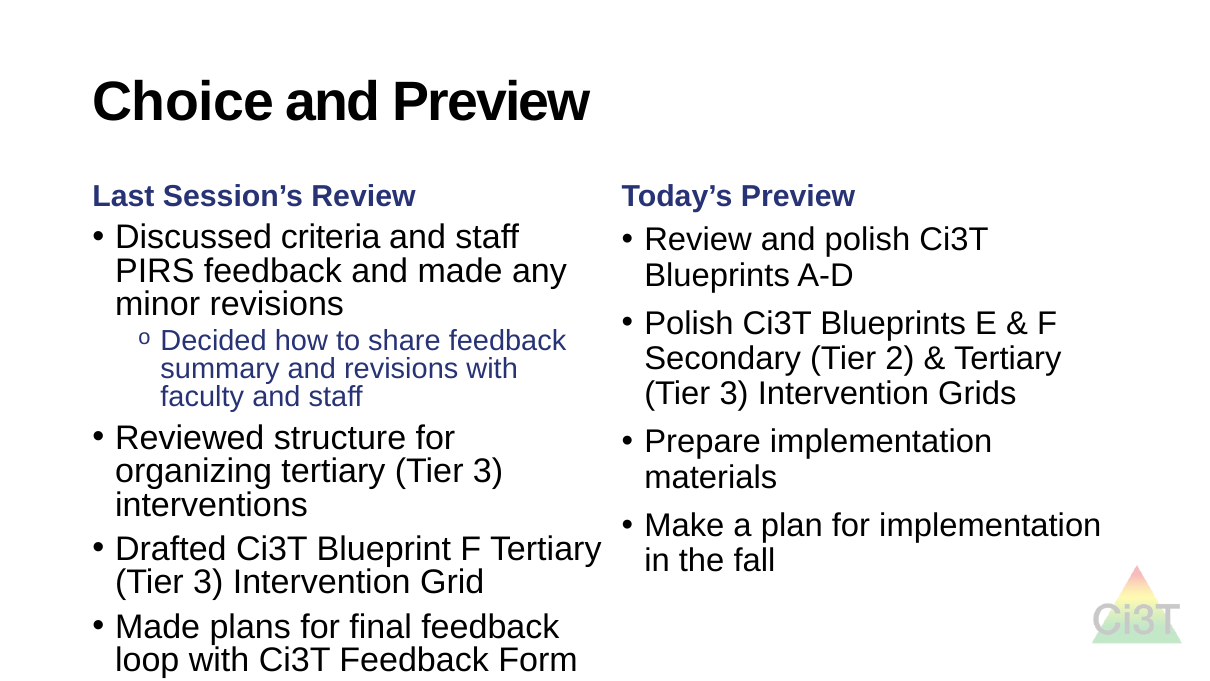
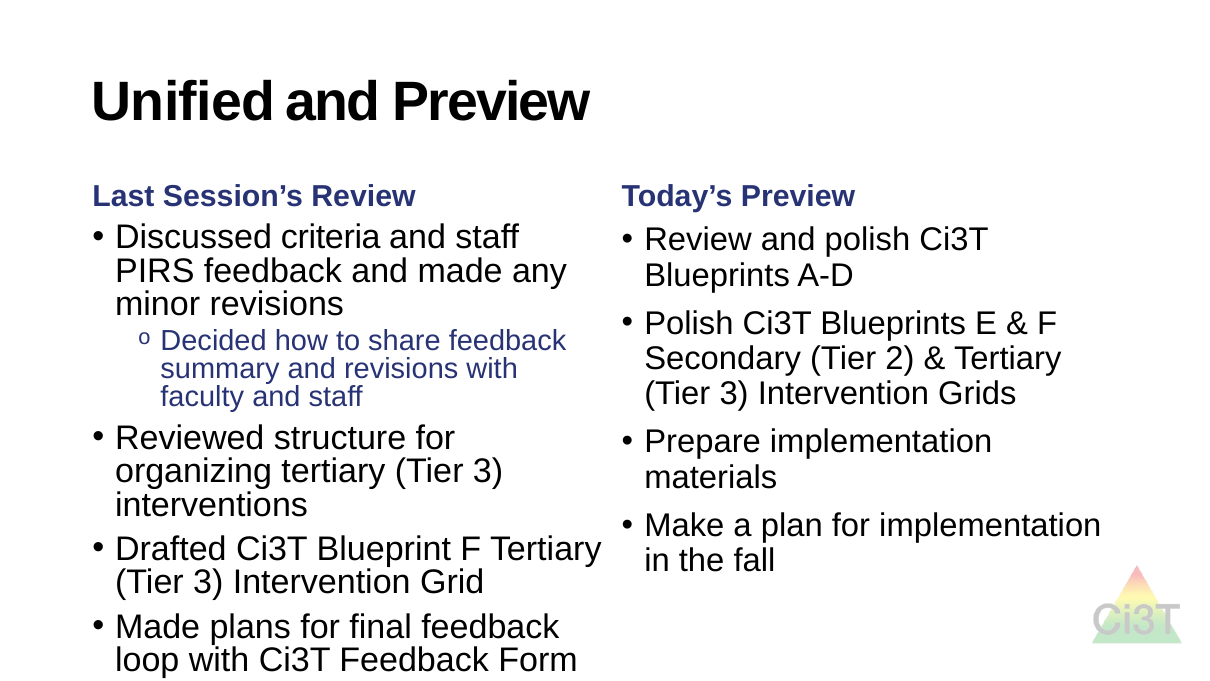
Choice: Choice -> Unified
